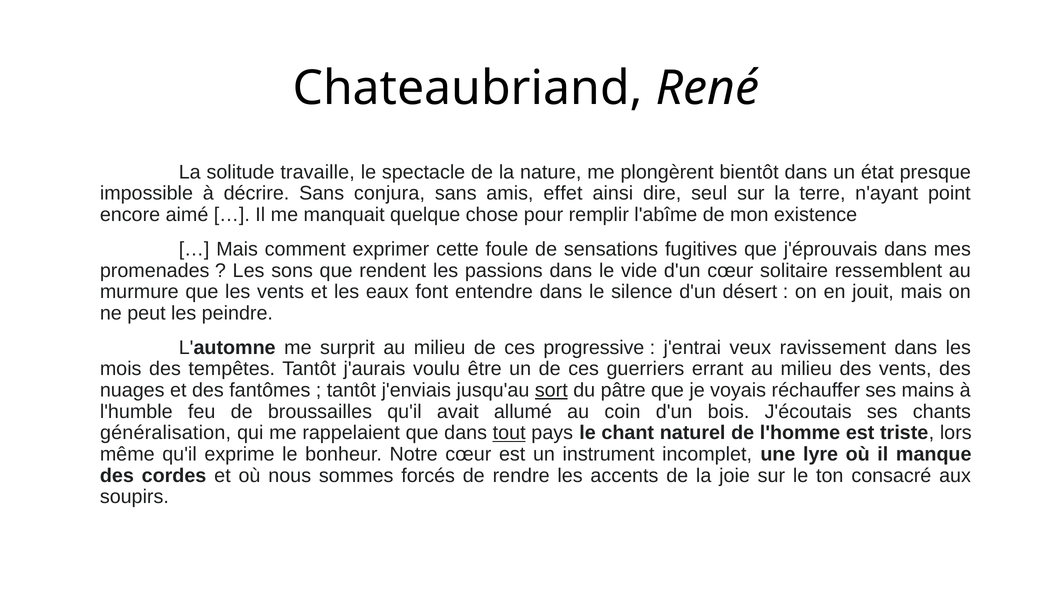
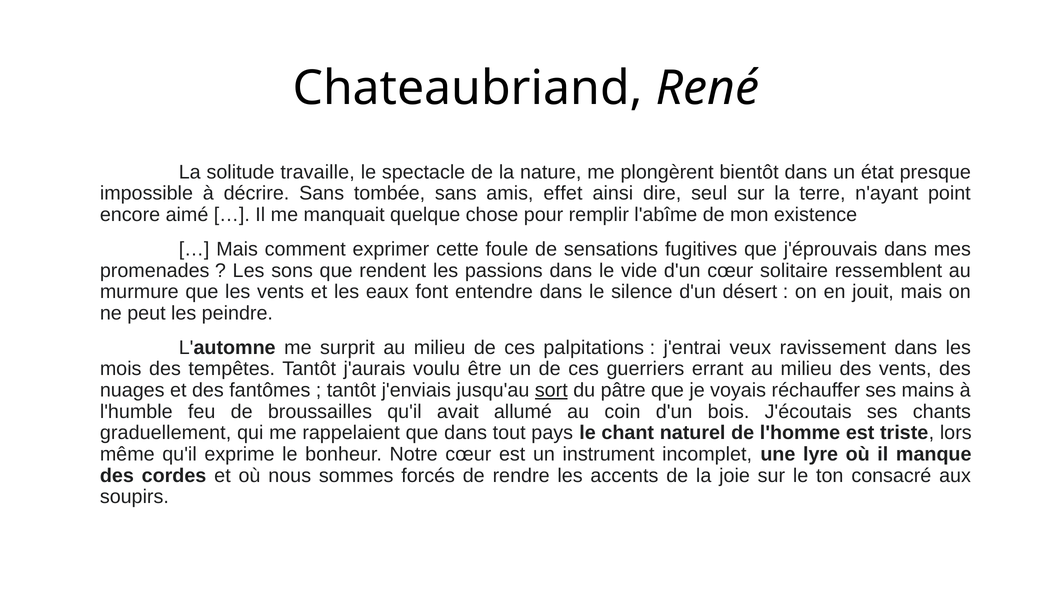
conjura: conjura -> tombée
progressive: progressive -> palpitations
généralisation: généralisation -> graduellement
tout underline: present -> none
